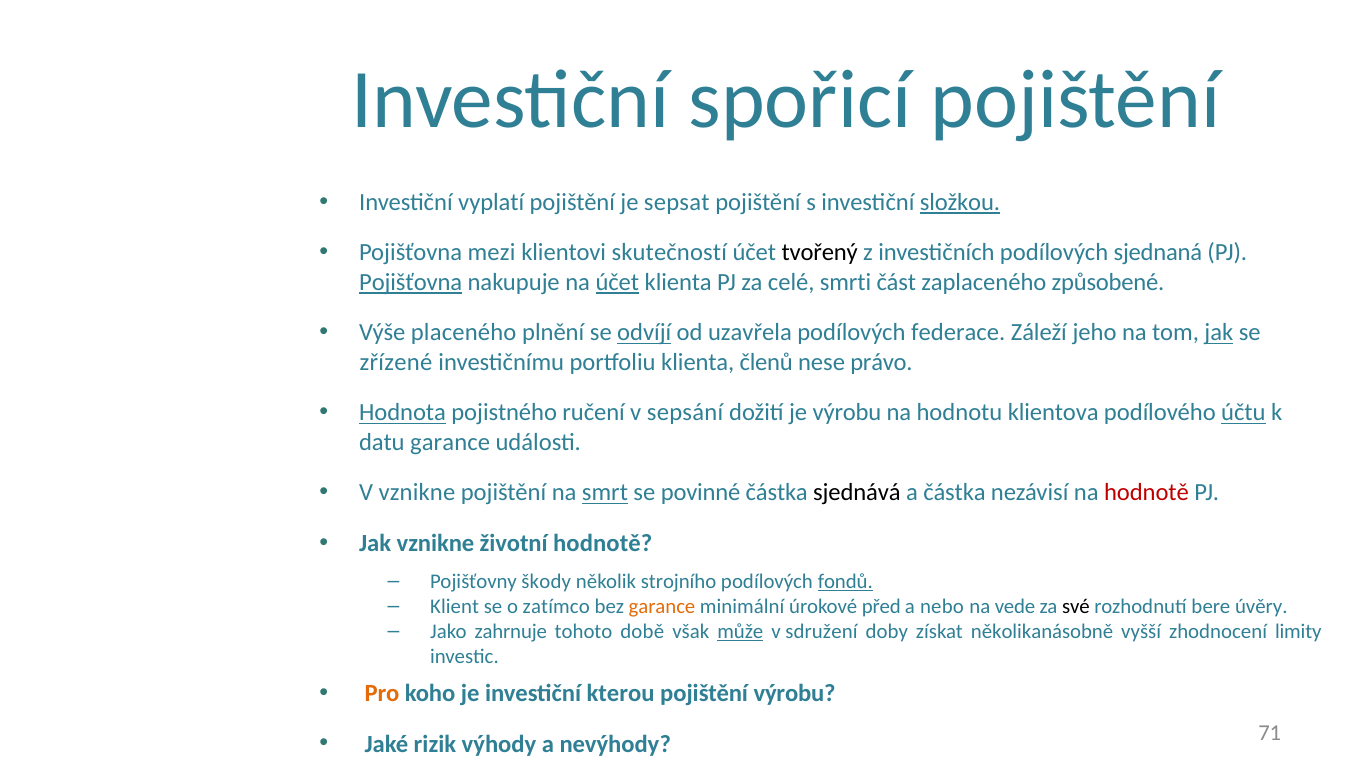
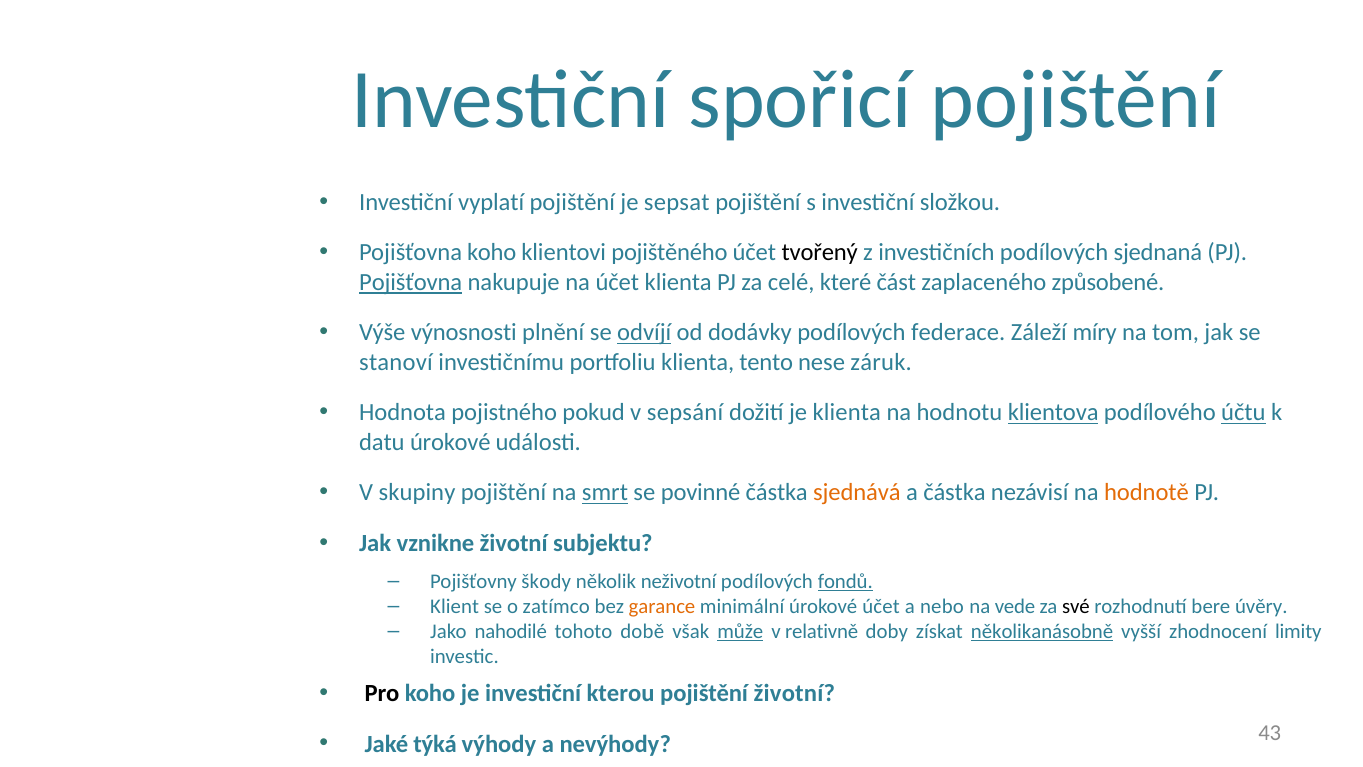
složkou underline: present -> none
Pojišťovna mezi: mezi -> koho
skutečností: skutečností -> pojištěného
účet at (617, 282) underline: present -> none
smrti: smrti -> které
placeného: placeného -> výnosnosti
uzavřela: uzavřela -> dodávky
jeho: jeho -> míry
jak at (1219, 333) underline: present -> none
zřízené: zřízené -> stanoví
členů: členů -> tento
právo: právo -> záruk
Hodnota underline: present -> none
ručení: ručení -> pokud
je výrobu: výrobu -> klienta
klientova underline: none -> present
datu garance: garance -> úrokové
V vznikne: vznikne -> skupiny
sjednává colour: black -> orange
hodnotě at (1146, 492) colour: red -> orange
životní hodnotě: hodnotě -> subjektu
strojního: strojního -> neživotní
úrokové před: před -> účet
zahrnuje: zahrnuje -> nahodilé
sdružení: sdružení -> relativně
několikanásobně underline: none -> present
Pro colour: orange -> black
pojištění výrobu: výrobu -> životní
rizik: rizik -> týká
71: 71 -> 43
